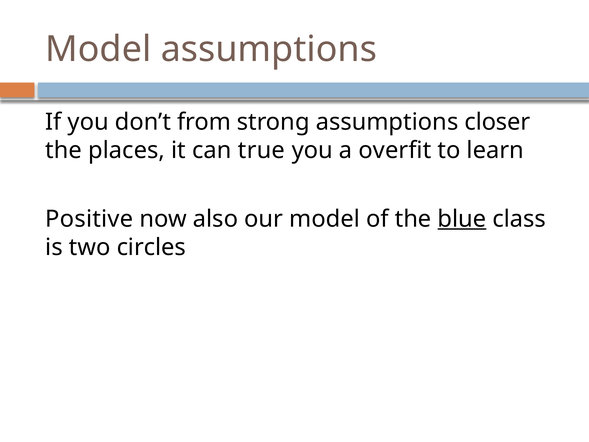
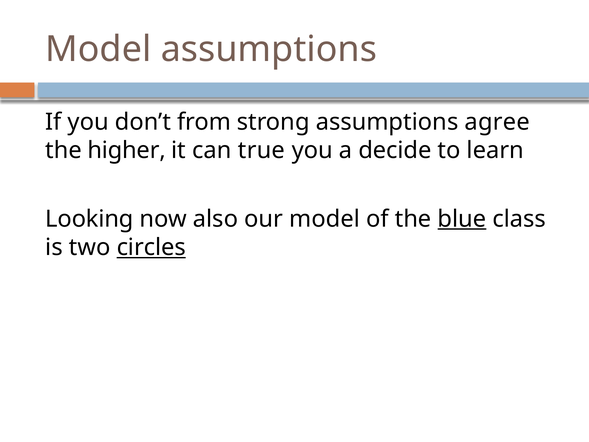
closer: closer -> agree
places: places -> higher
overfit: overfit -> decide
Positive: Positive -> Looking
circles underline: none -> present
